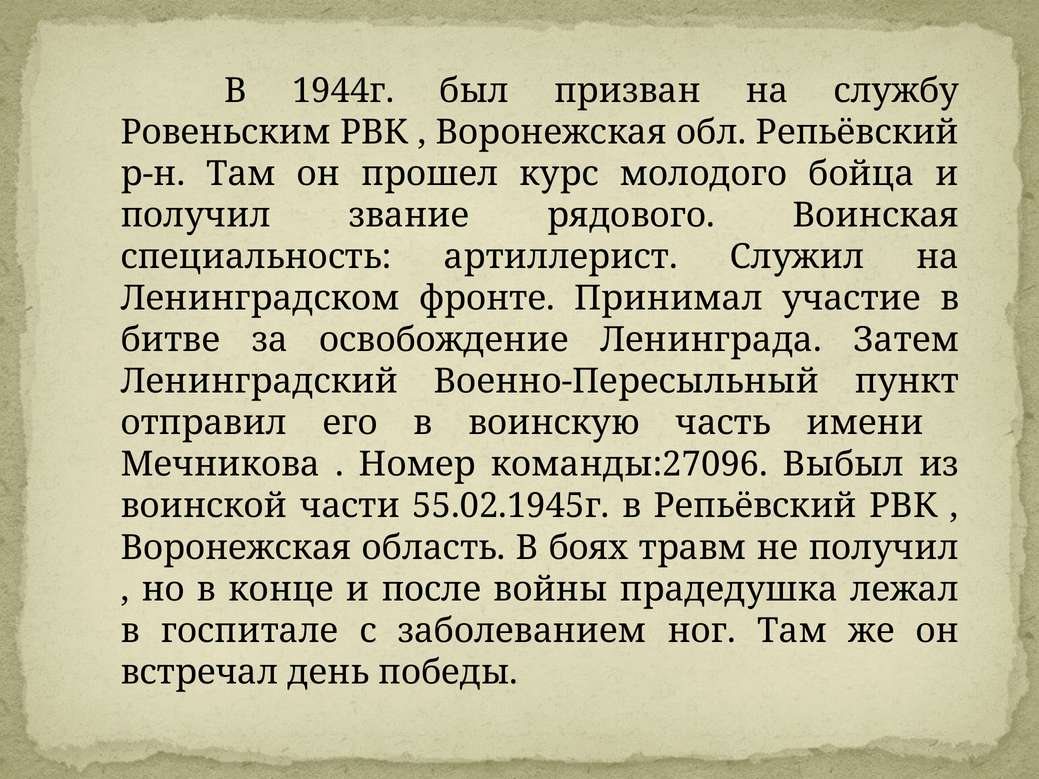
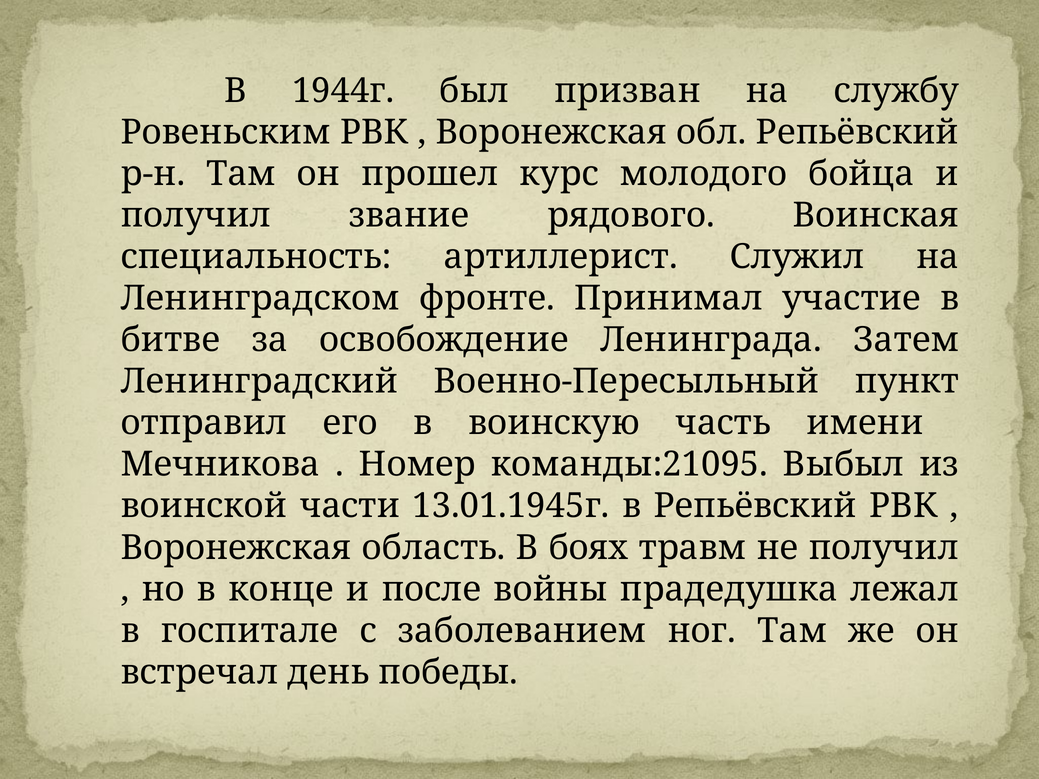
команды:27096: команды:27096 -> команды:21095
55.02.1945г: 55.02.1945г -> 13.01.1945г
